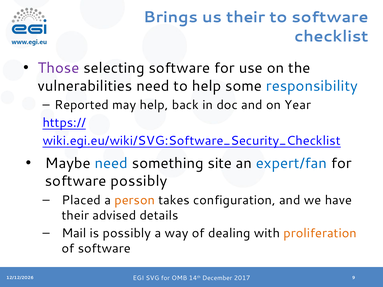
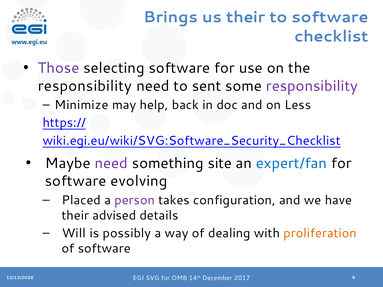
vulnerabilities at (85, 86): vulnerabilities -> responsibility
to help: help -> sent
responsibility at (312, 86) colour: blue -> purple
Reported: Reported -> Minimize
Year: Year -> Less
need at (111, 163) colour: blue -> purple
software possibly: possibly -> evolving
person colour: orange -> purple
Mail: Mail -> Will
